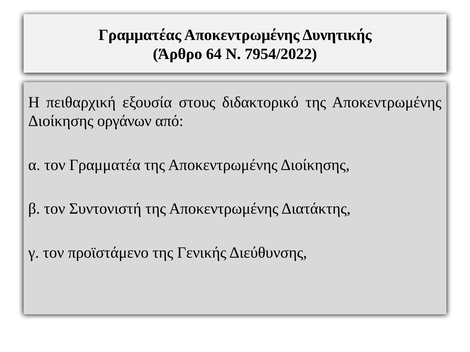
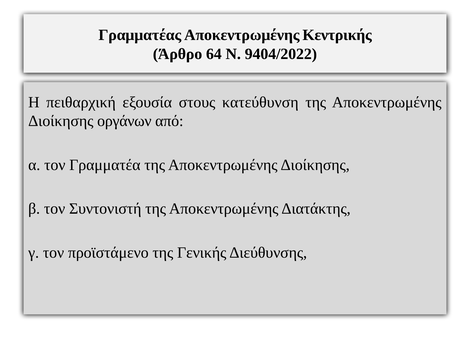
Δυνητικής: Δυνητικής -> Κεντρικής
7954/2022: 7954/2022 -> 9404/2022
διδακτορικό: διδακτορικό -> κατεύθυνση
